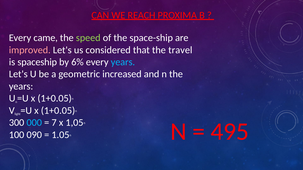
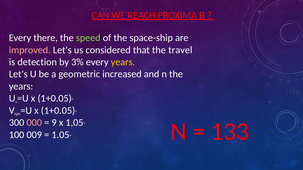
came: came -> there
spaceship: spaceship -> detection
6%: 6% -> 3%
years at (123, 62) colour: light blue -> yellow
000 colour: light blue -> pink
7: 7 -> 9
090: 090 -> 009
495: 495 -> 133
